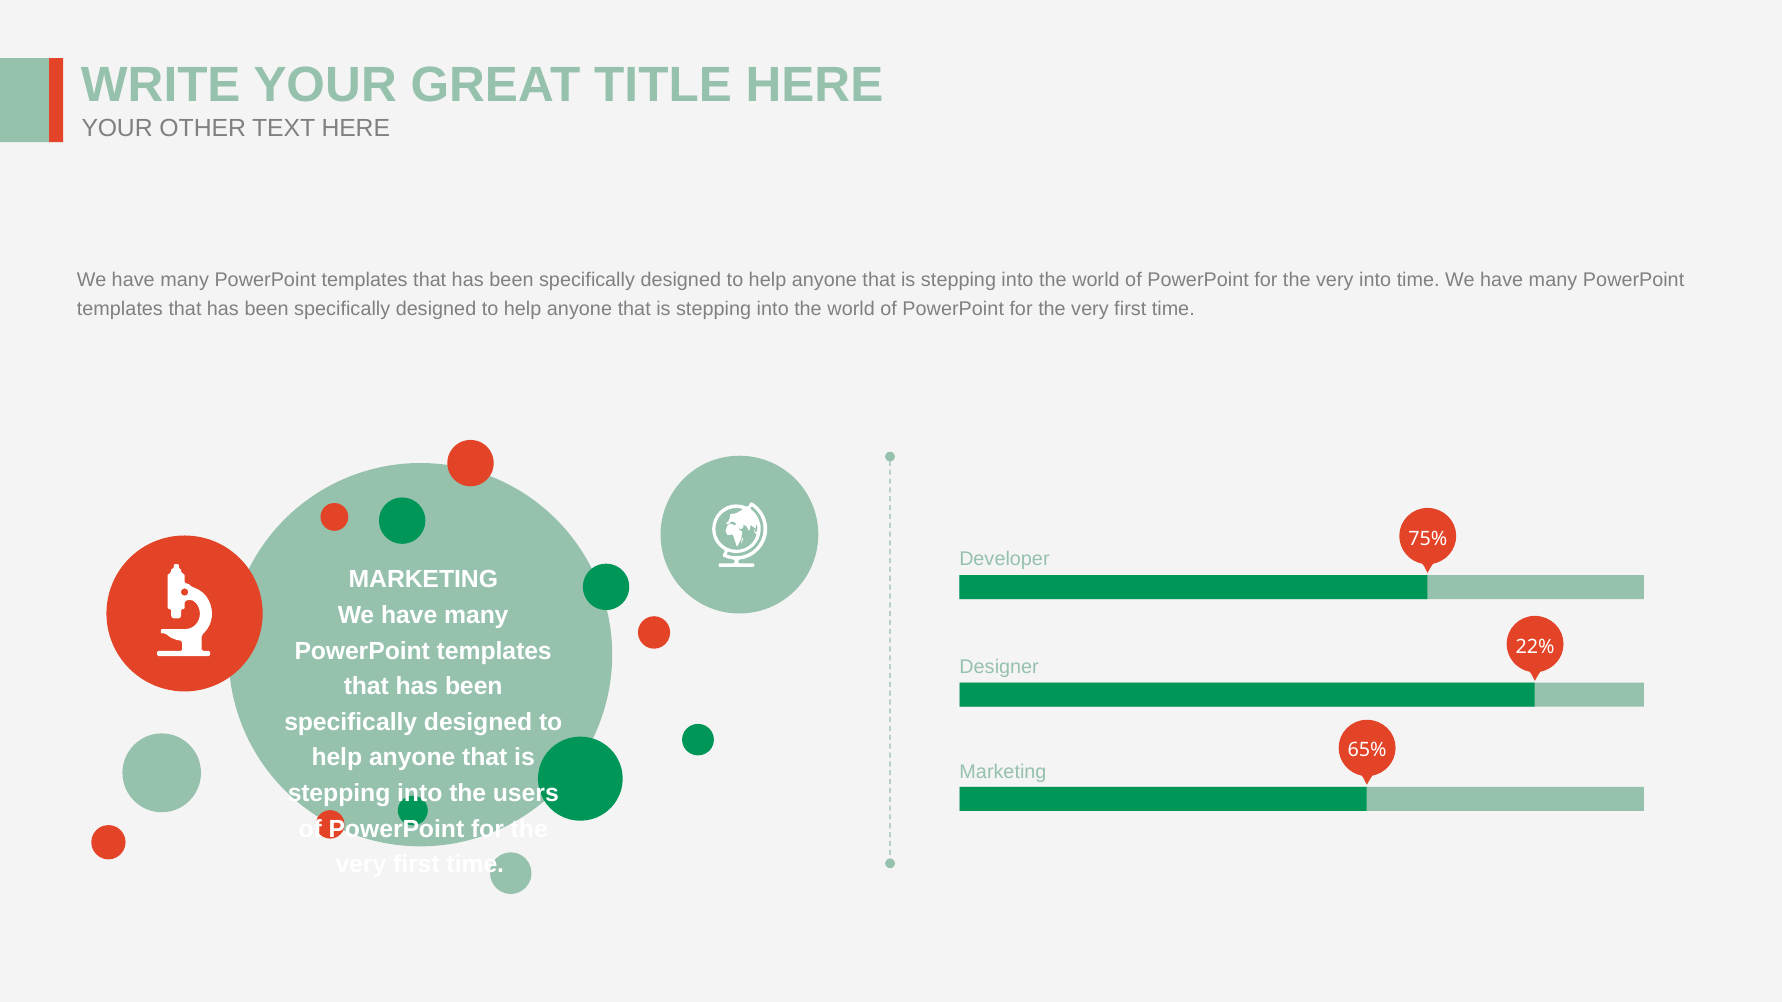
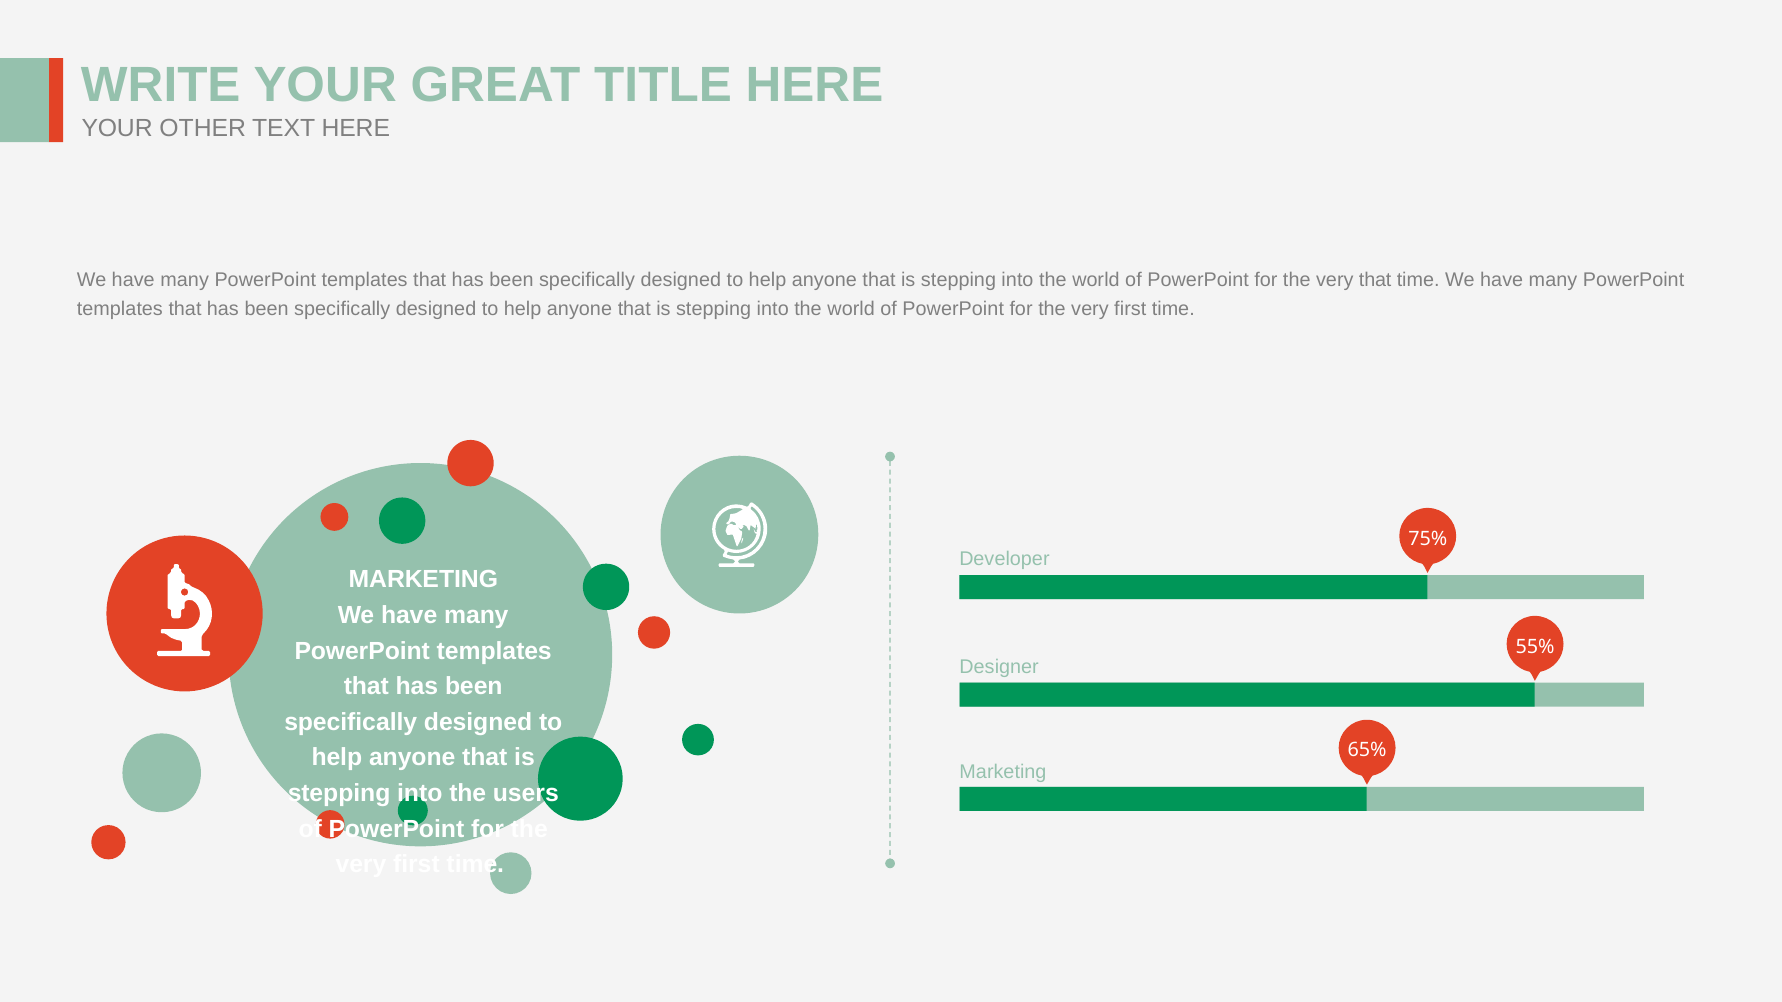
very into: into -> that
22%: 22% -> 55%
